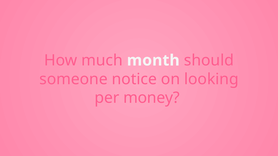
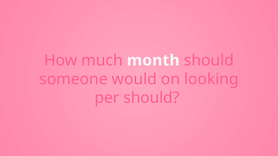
notice: notice -> would
per money: money -> should
